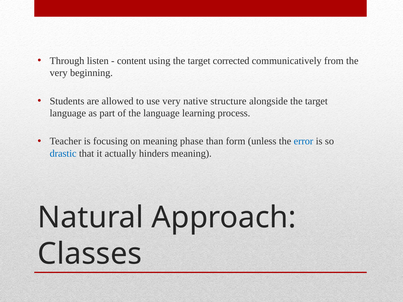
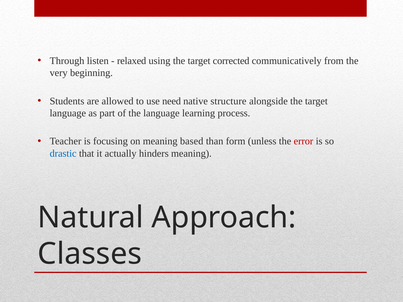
content: content -> relaxed
use very: very -> need
phase: phase -> based
error colour: blue -> red
